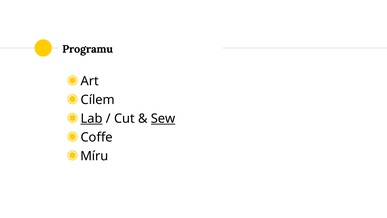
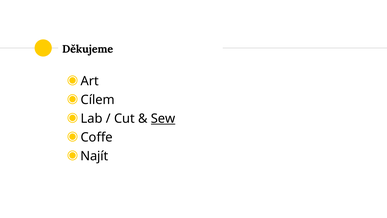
Programu: Programu -> Děkujeme
Lab underline: present -> none
Míru: Míru -> Najít
